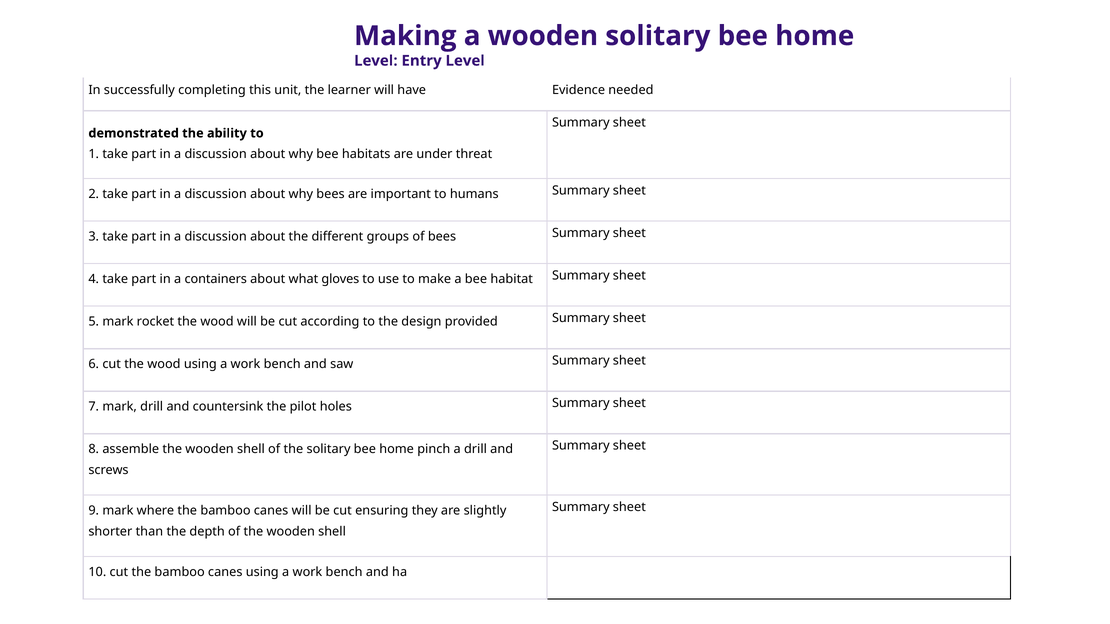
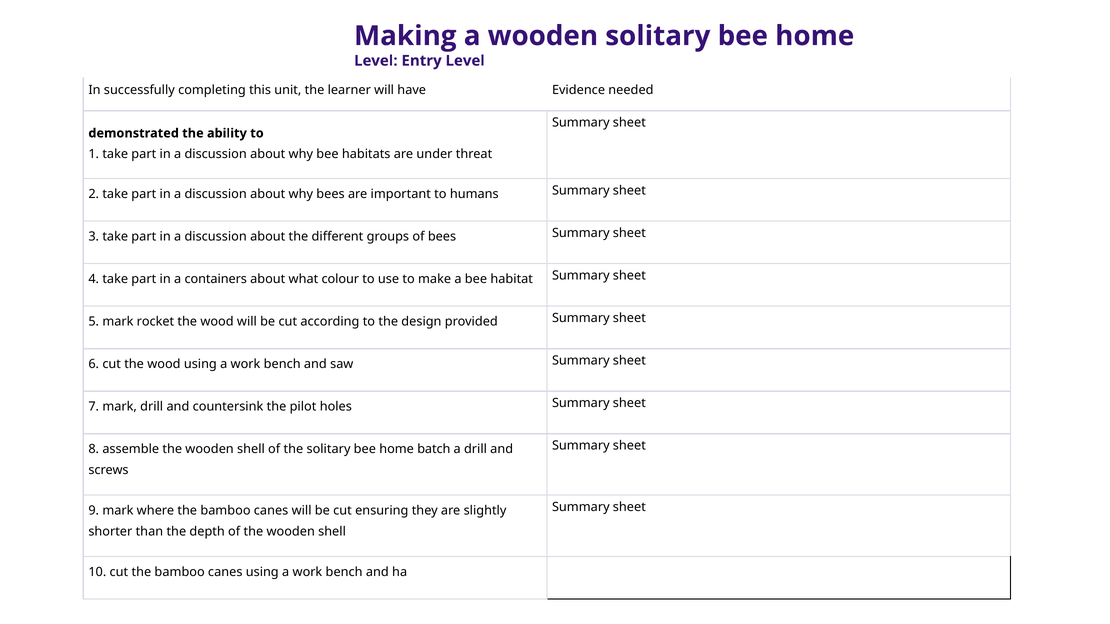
gloves: gloves -> colour
pinch: pinch -> batch
